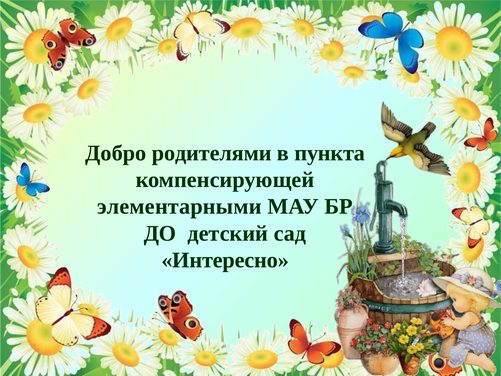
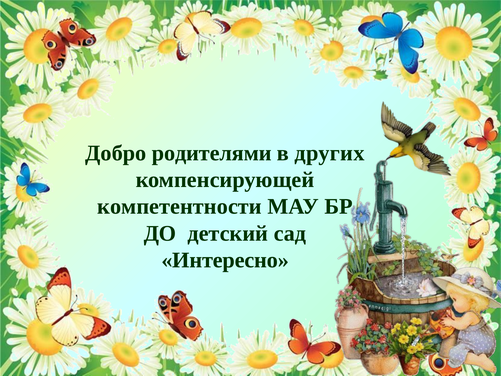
пункта: пункта -> других
элементарными: элементарными -> компетентности
